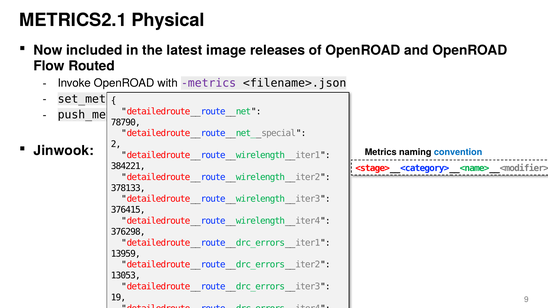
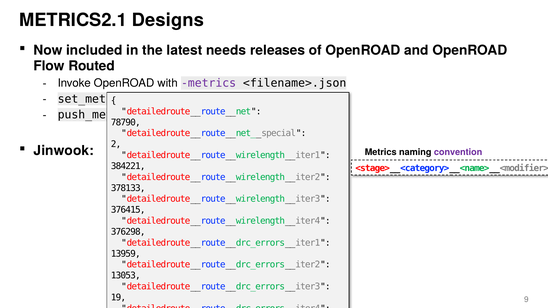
Physical: Physical -> Designs
image: image -> needs
convention colour: blue -> purple
